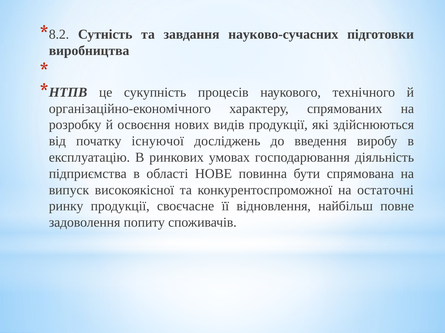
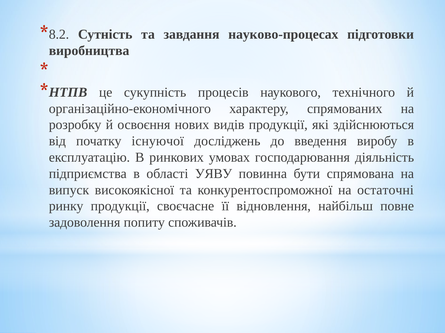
науково-сучасних: науково-сучасних -> науково-процесах
НОВЕ: НОВЕ -> УЯВУ
